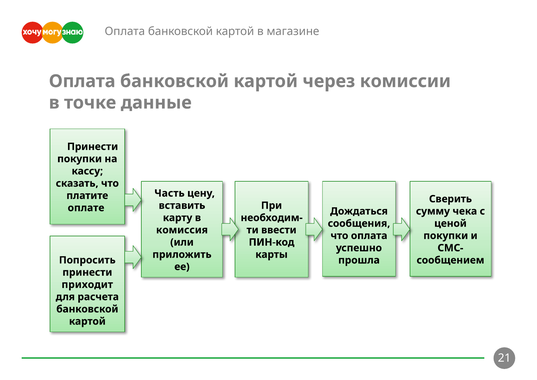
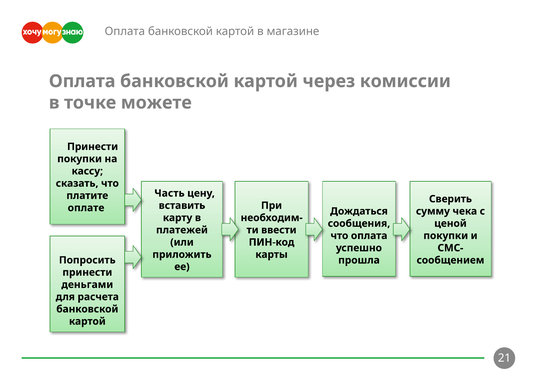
данные: данные -> можете
комиссия: комиссия -> платежей
приходит: приходит -> деньгами
